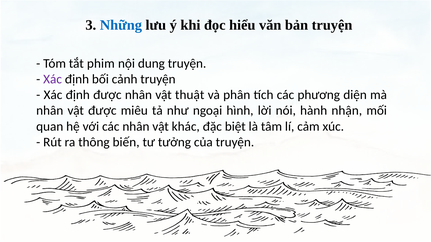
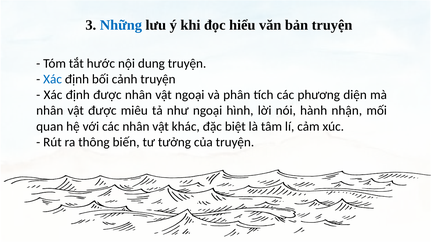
phim: phim -> hước
Xác at (53, 79) colour: purple -> blue
vật thuật: thuật -> ngoại
